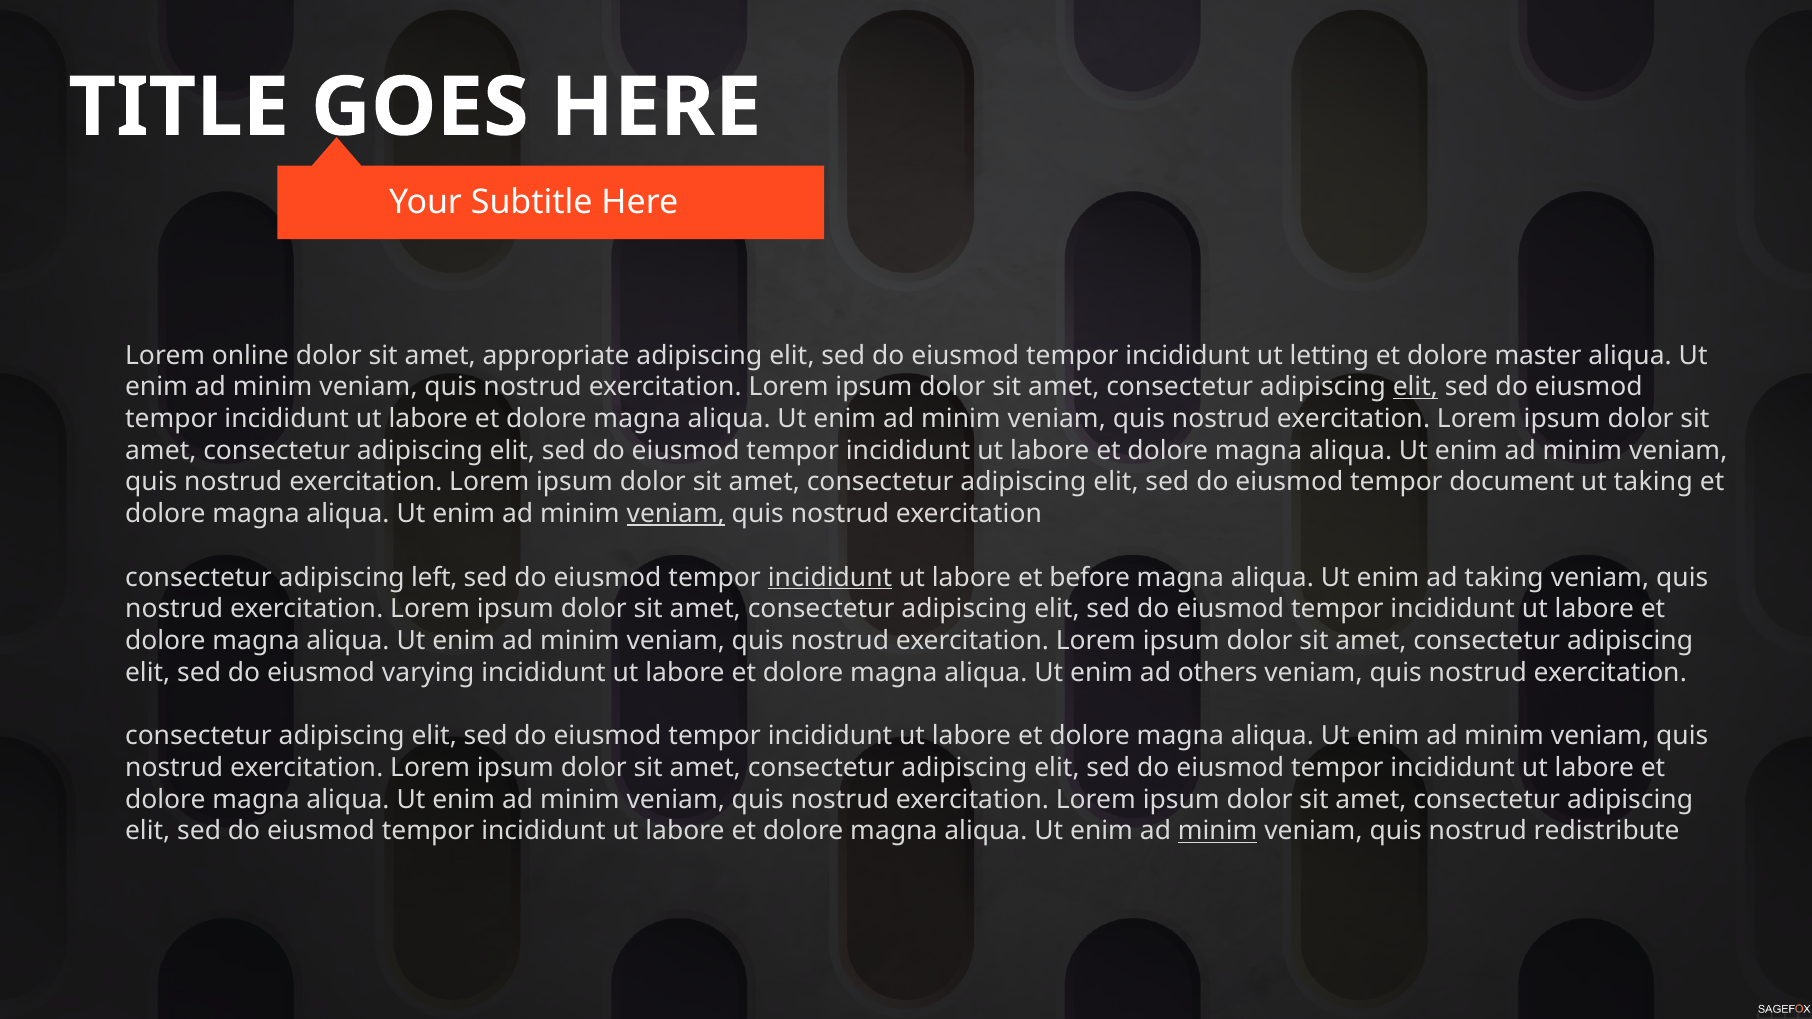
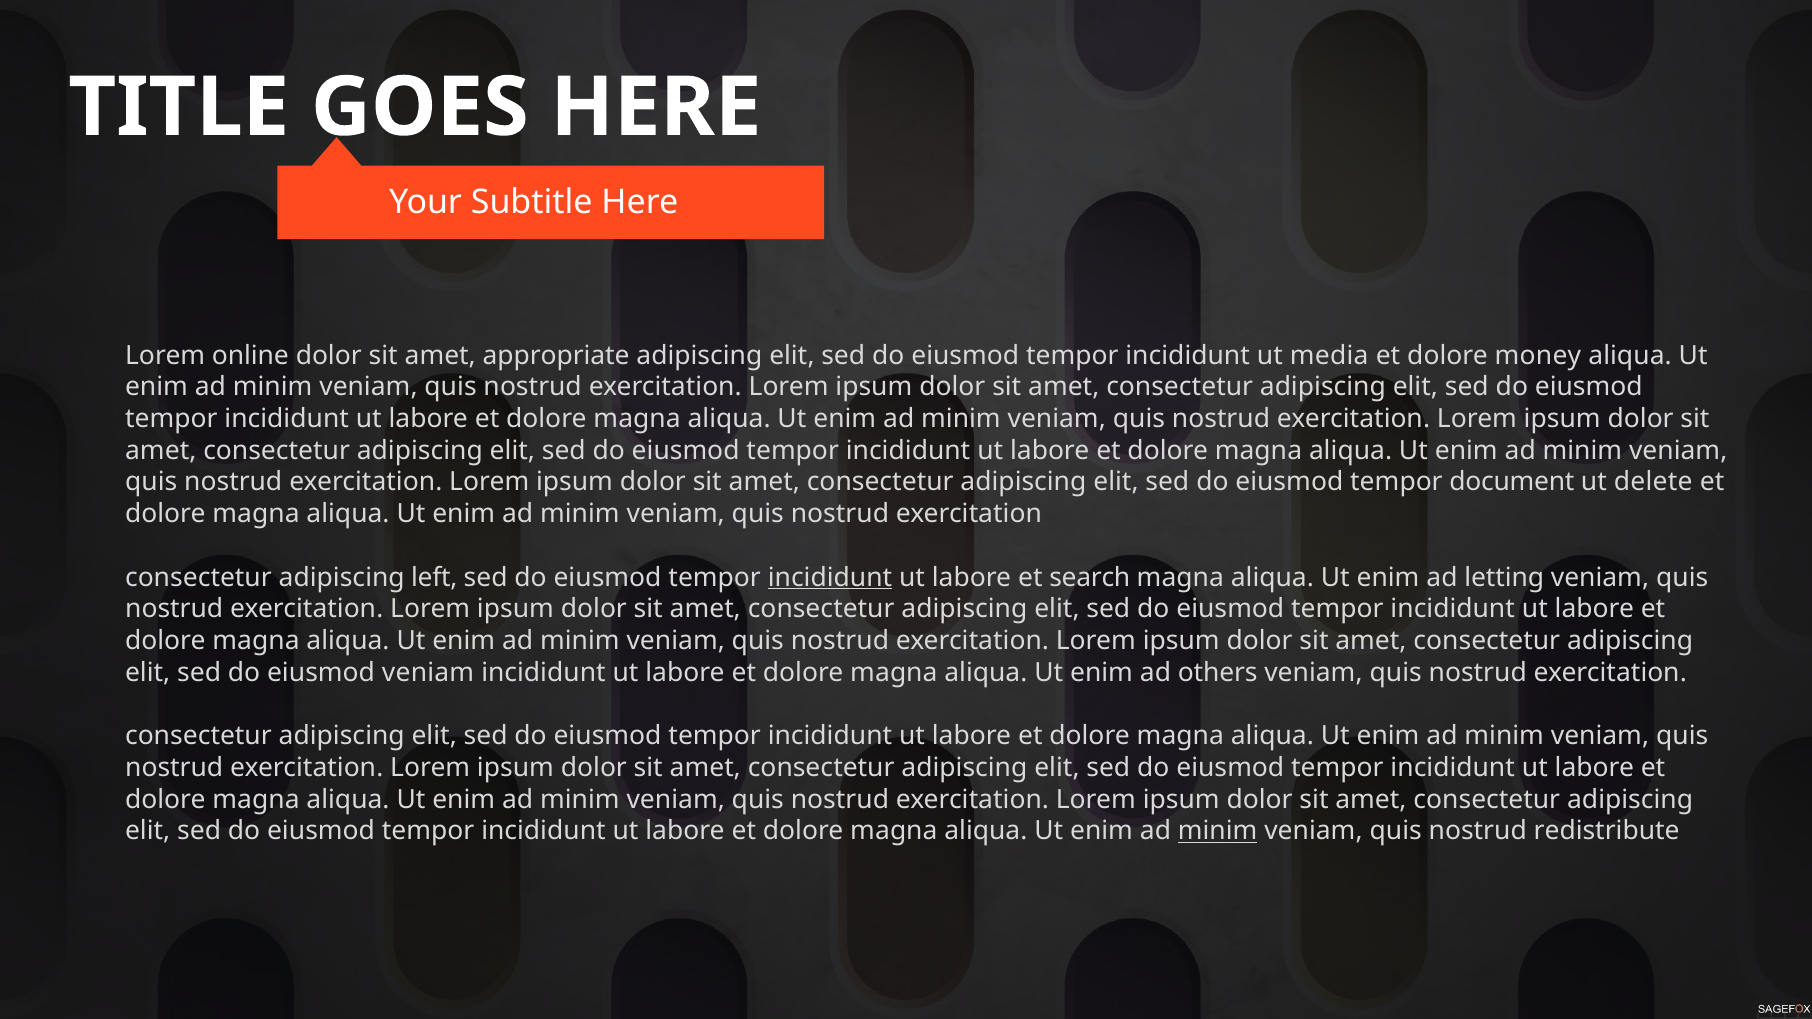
letting: letting -> media
master: master -> money
elit at (1415, 387) underline: present -> none
ut taking: taking -> delete
veniam at (676, 514) underline: present -> none
before: before -> search
ad taking: taking -> letting
eiusmod varying: varying -> veniam
